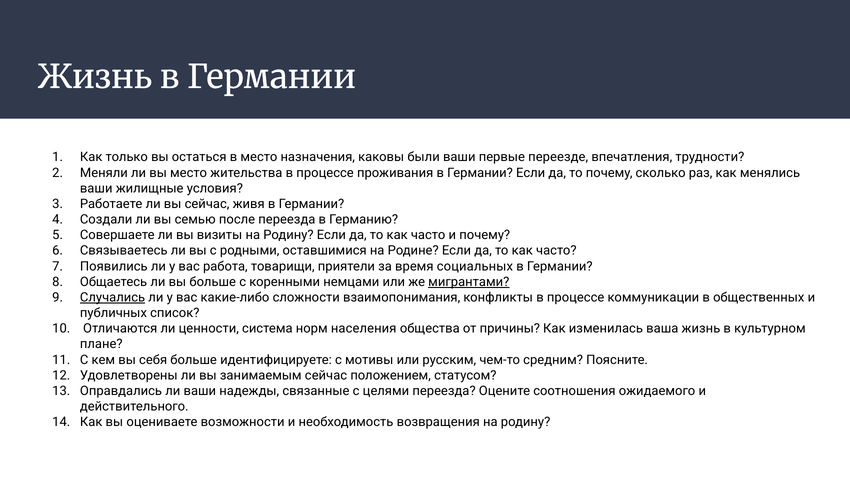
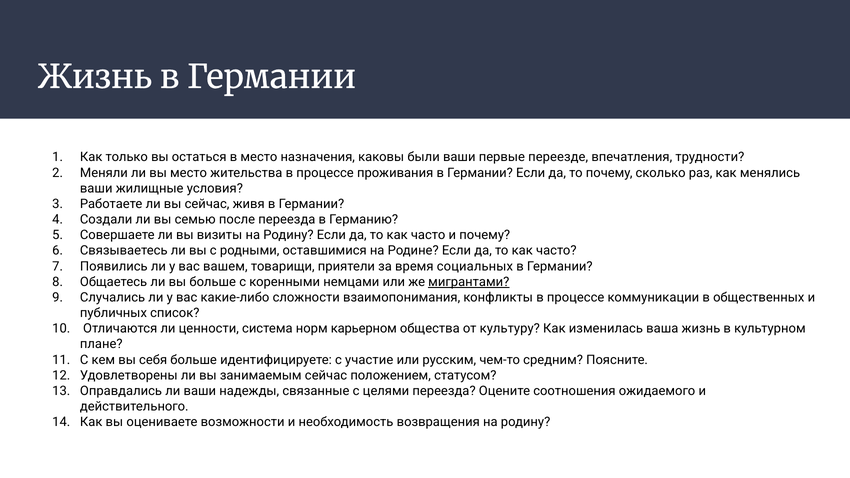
работа: работа -> вашем
Случались underline: present -> none
населения: населения -> карьерном
причины: причины -> культуру
мотивы: мотивы -> участие
